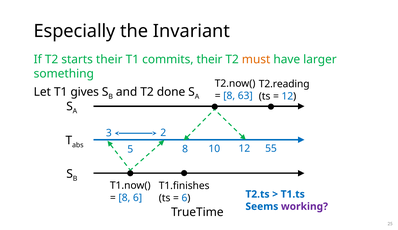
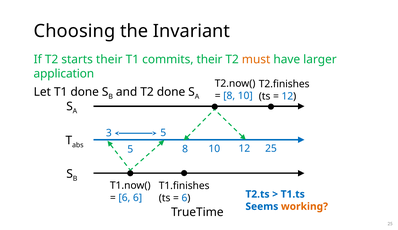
Especially: Especially -> Choosing
something: something -> application
T2.reading: T2.reading -> T2.finishes
T1 gives: gives -> done
63 at (245, 96): 63 -> 10
3 2: 2 -> 5
55 at (271, 148): 55 -> 25
8 at (124, 197): 8 -> 6
working colour: purple -> orange
